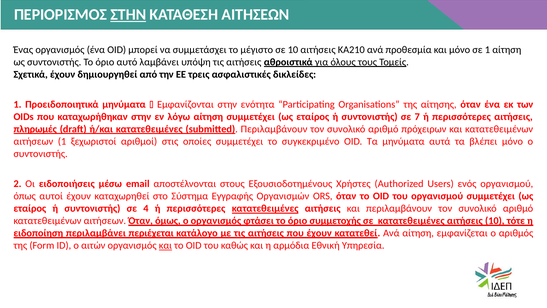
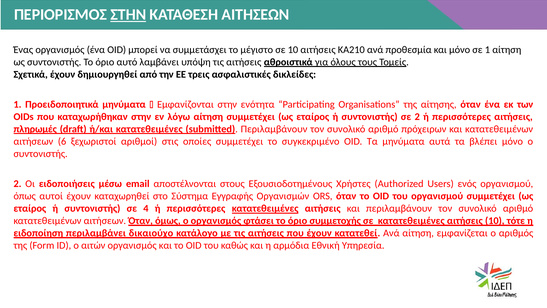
σε 7: 7 -> 2
αιτήσεων 1: 1 -> 6
περιέχεται: περιέχεται -> δικαιούχο
και at (165, 245) underline: present -> none
